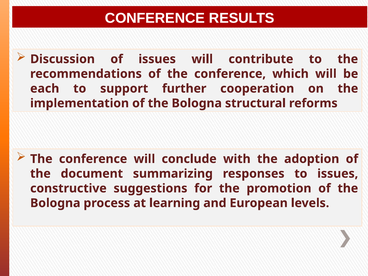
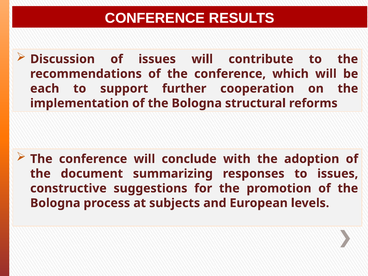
learning: learning -> subjects
